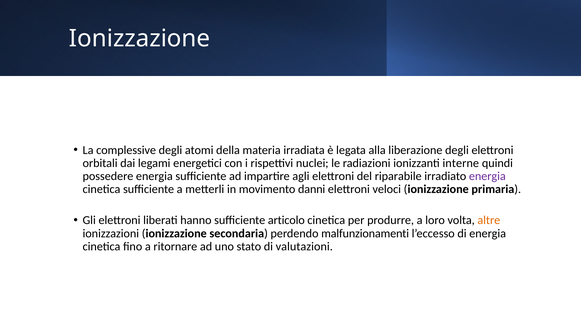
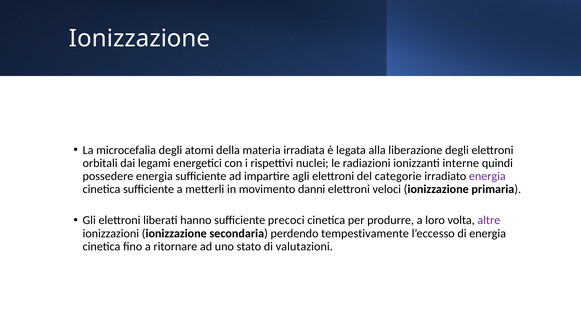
complessive: complessive -> microcefalia
riparabile: riparabile -> categorie
articolo: articolo -> precoci
altre colour: orange -> purple
malfunzionamenti: malfunzionamenti -> tempestivamente
